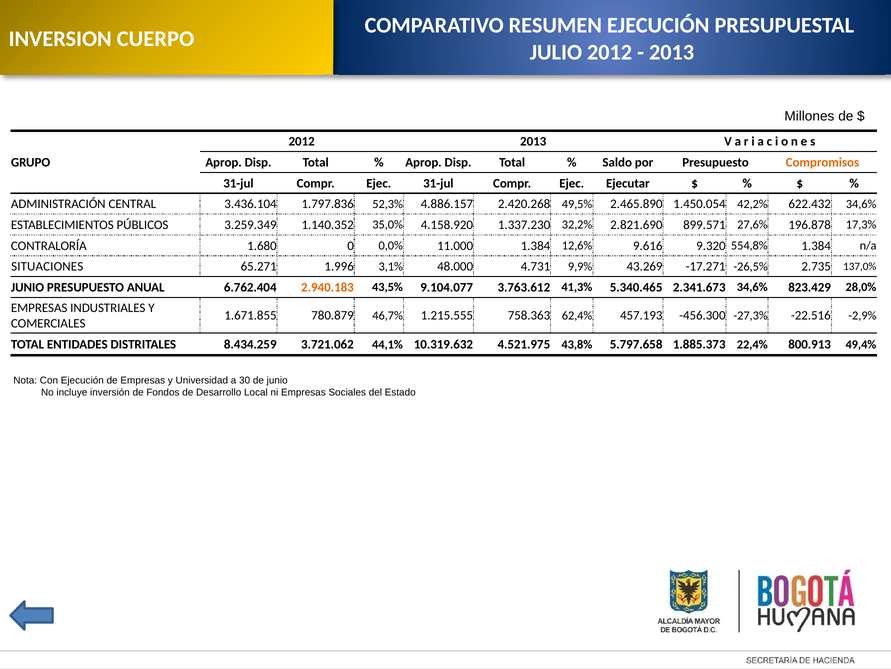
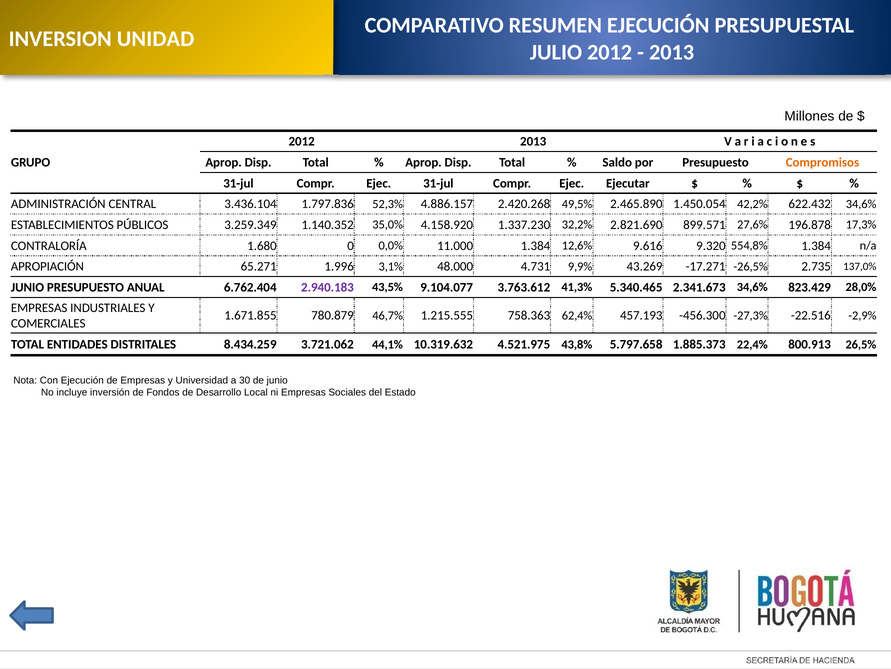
CUERPO: CUERPO -> UNIDAD
SITUACIONES: SITUACIONES -> APROPIACIÓN
2.940.183 colour: orange -> purple
49,4%: 49,4% -> 26,5%
